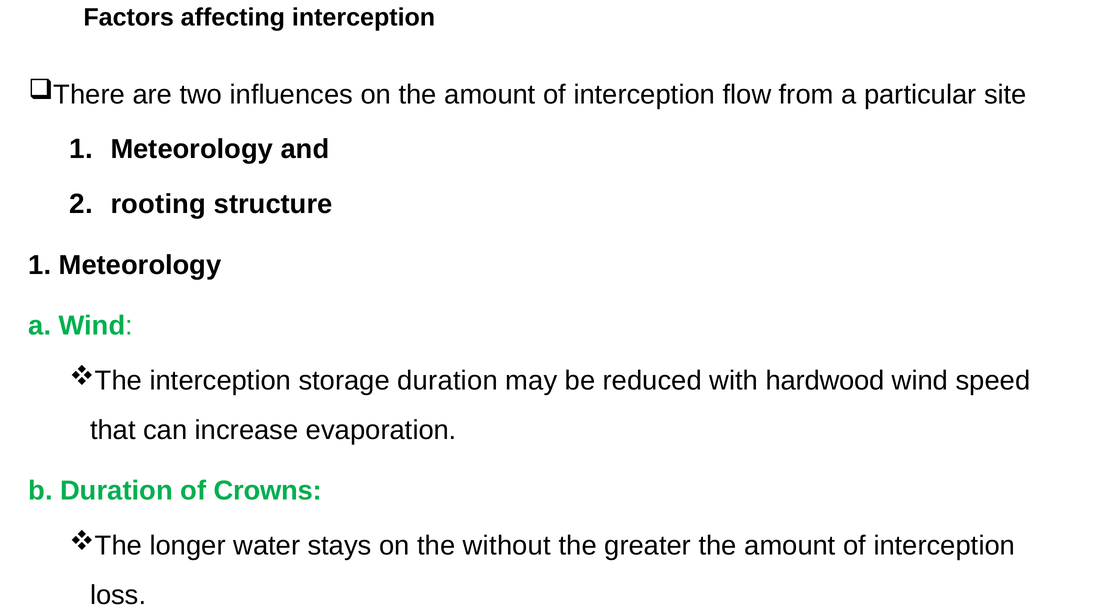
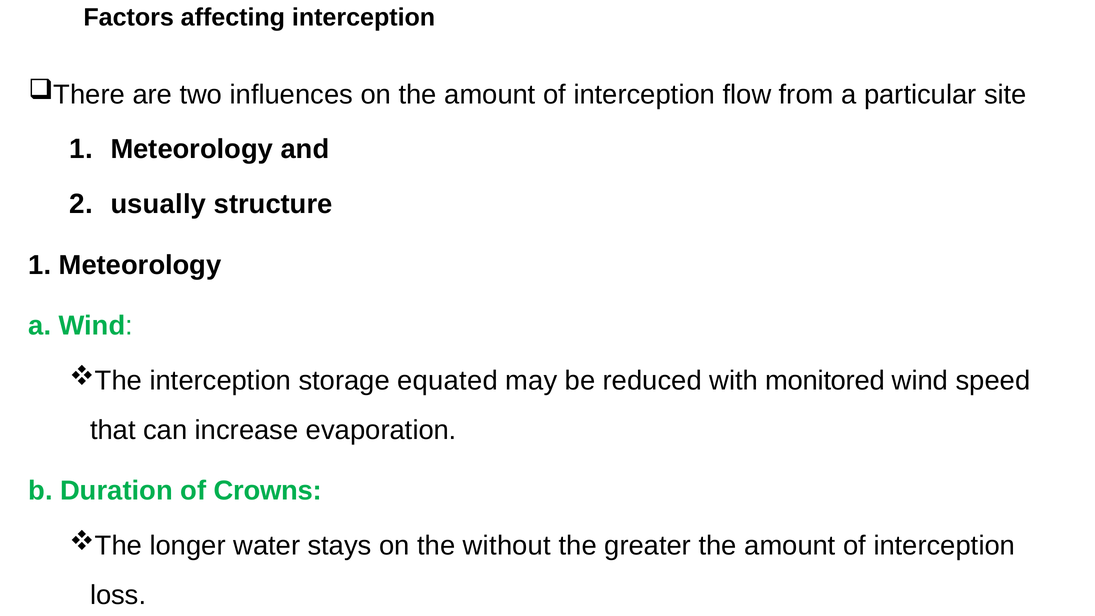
rooting: rooting -> usually
storage duration: duration -> equated
hardwood: hardwood -> monitored
